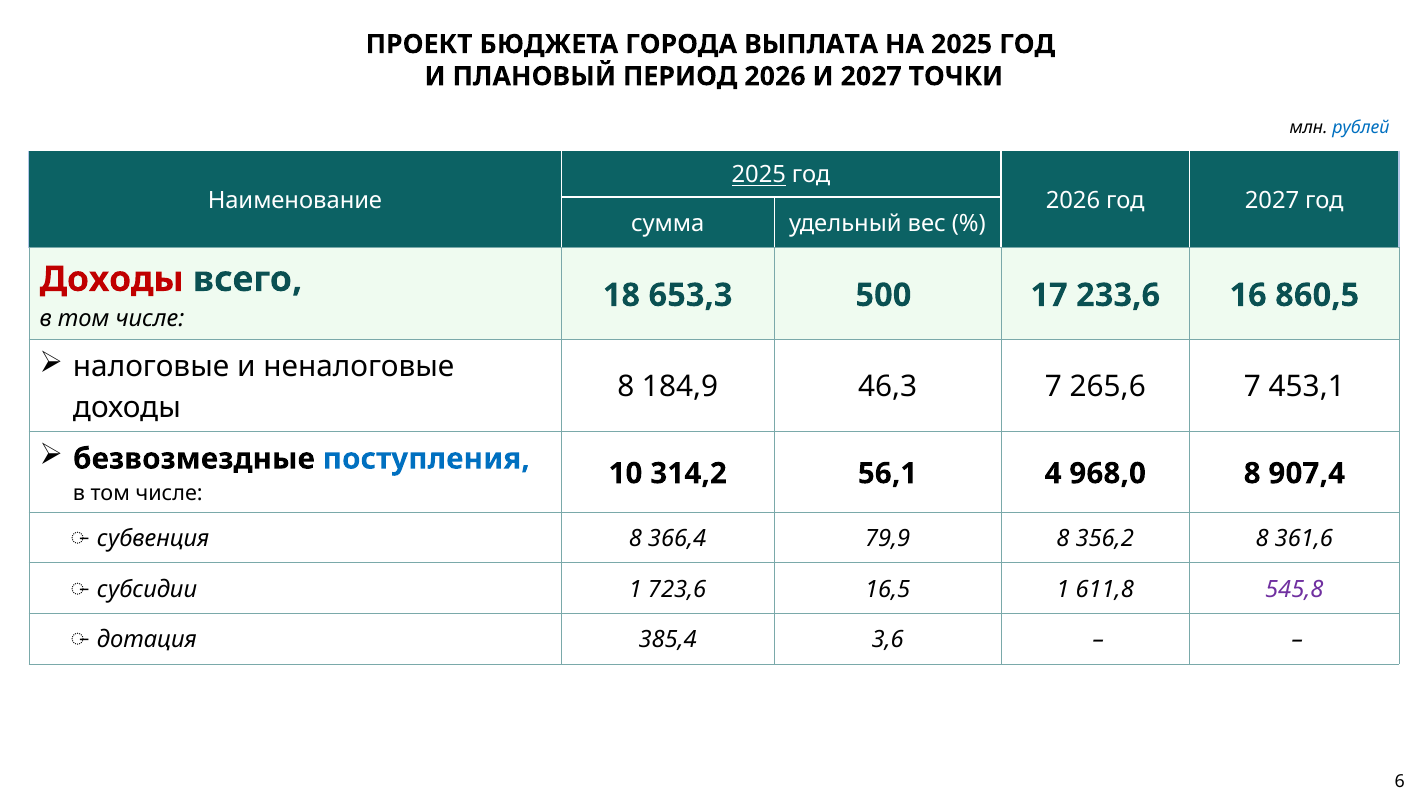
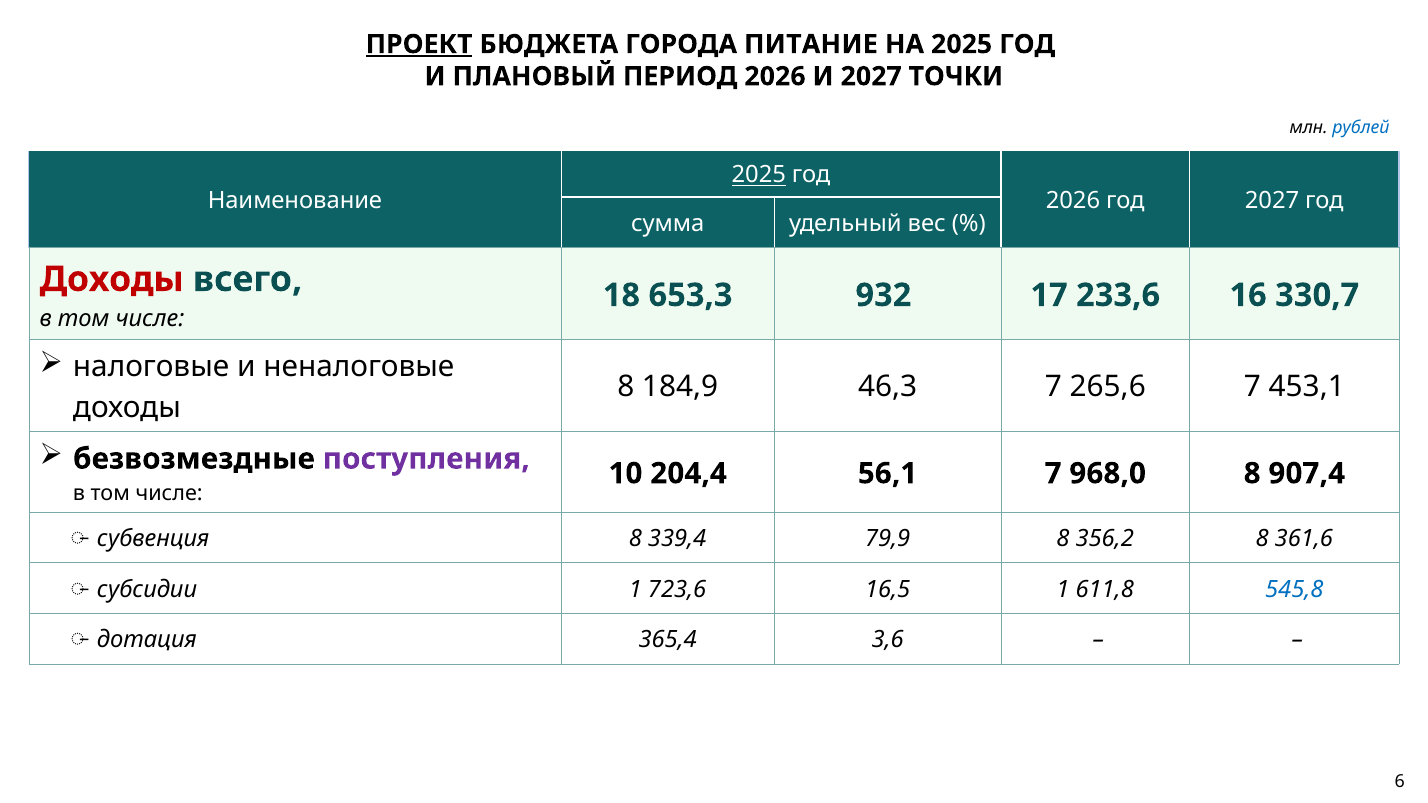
ПРОЕКТ underline: none -> present
ВЫПЛАТА: ВЫПЛАТА -> ПИТАНИЕ
500: 500 -> 932
860,5: 860,5 -> 330,7
поступления colour: blue -> purple
314,2: 314,2 -> 204,4
56,1 4: 4 -> 7
366,4: 366,4 -> 339,4
545,8 colour: purple -> blue
385,4: 385,4 -> 365,4
